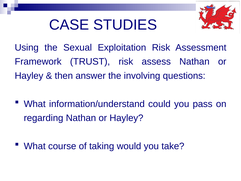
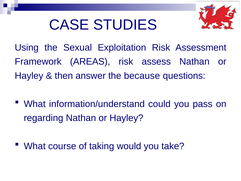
TRUST: TRUST -> AREAS
involving: involving -> because
